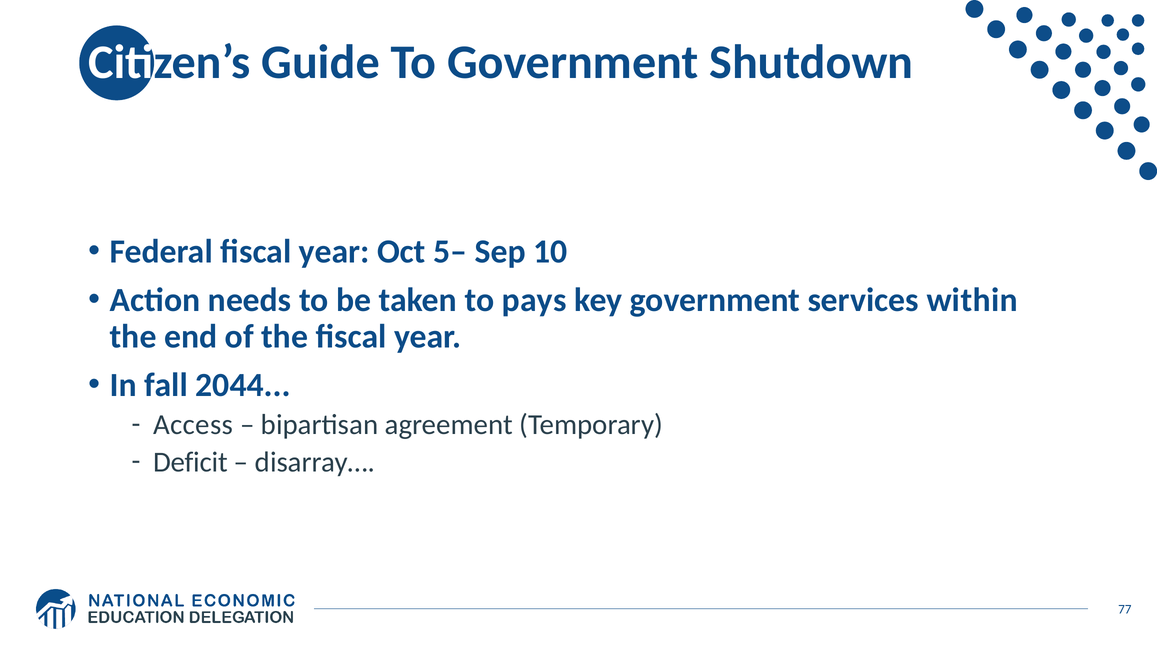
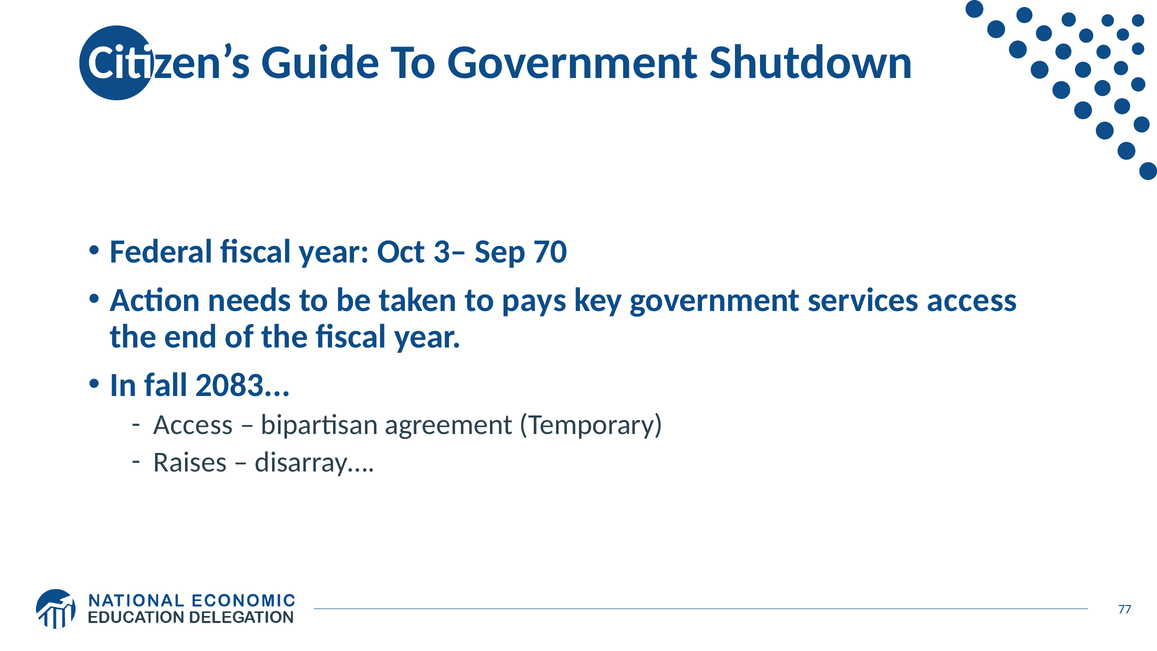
5–: 5– -> 3–
10: 10 -> 70
services within: within -> access
2044: 2044 -> 2083
Deficit: Deficit -> Raises
